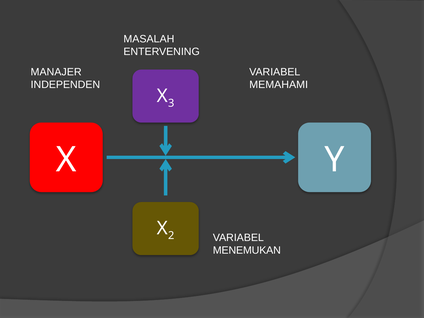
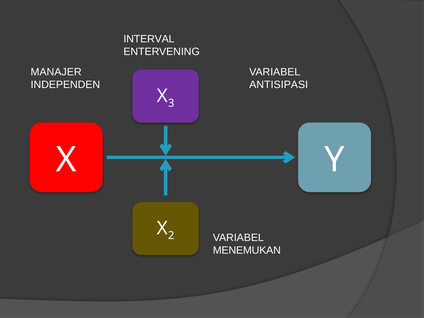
MASALAH: MASALAH -> INTERVAL
MEMAHAMI: MEMAHAMI -> ANTISIPASI
